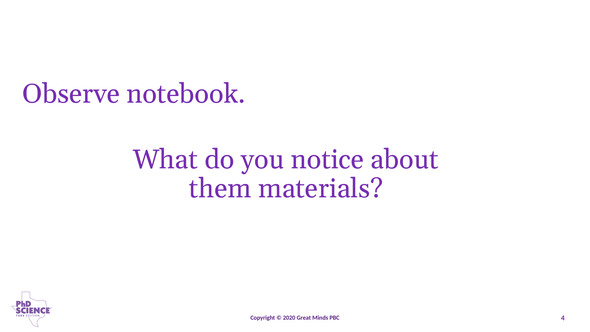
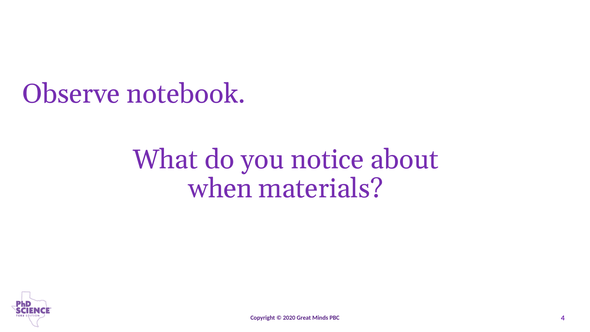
them: them -> when
